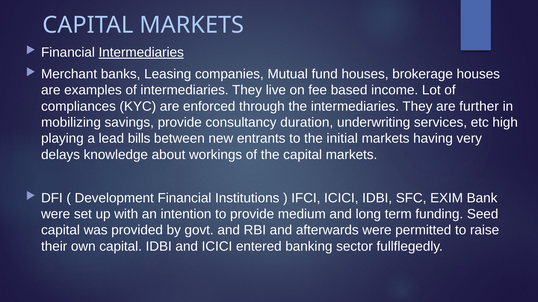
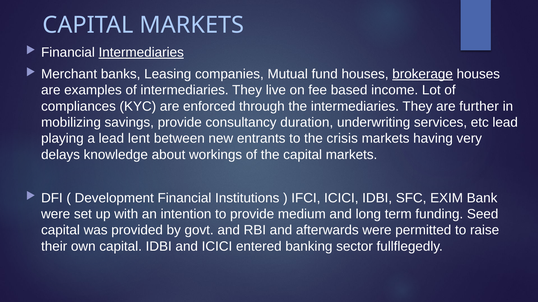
brokerage underline: none -> present
etc high: high -> lead
bills: bills -> lent
initial: initial -> crisis
